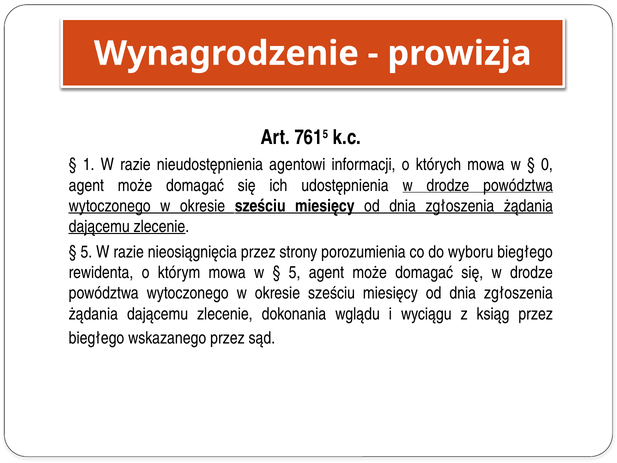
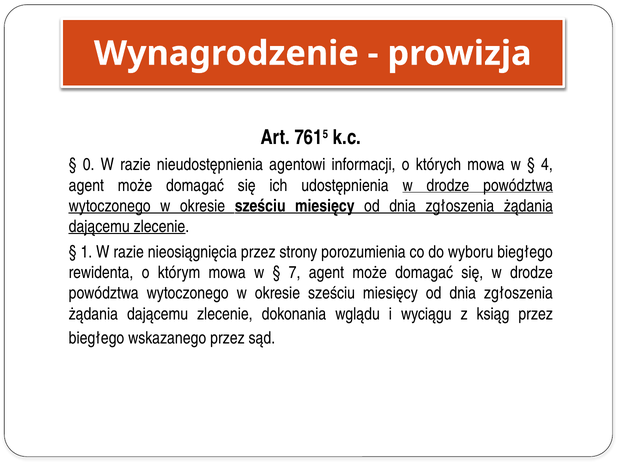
1: 1 -> 0
0: 0 -> 4
5 at (86, 252): 5 -> 1
5 at (295, 273): 5 -> 7
